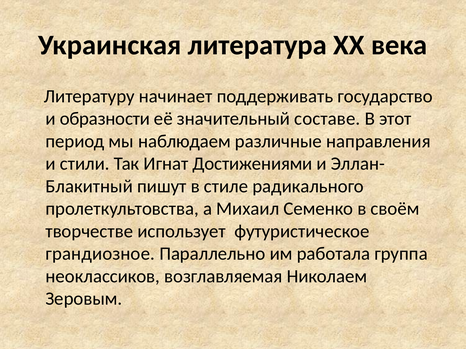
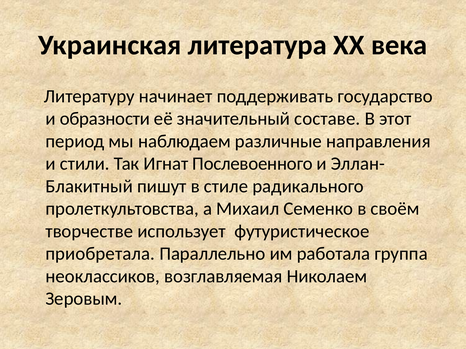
Достижениями: Достижениями -> Послевоенного
грандиозное: грандиозное -> приобретала
